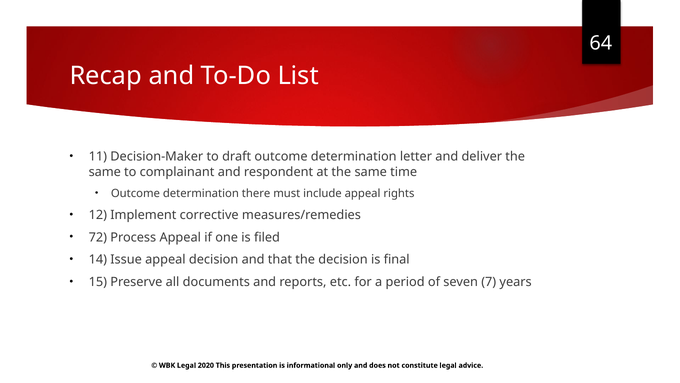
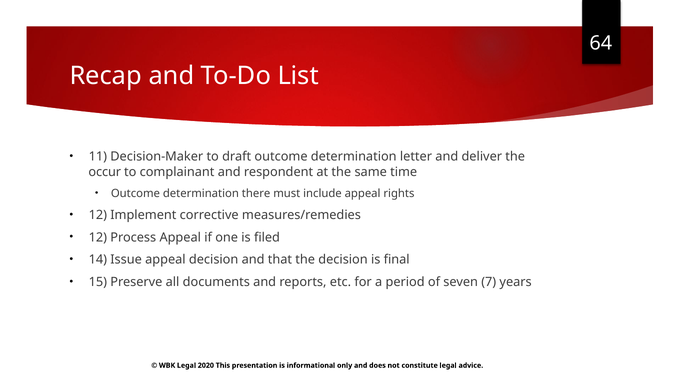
same at (105, 172): same -> occur
72 at (98, 237): 72 -> 12
